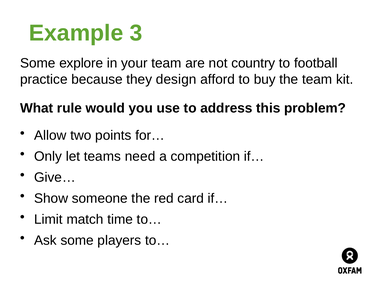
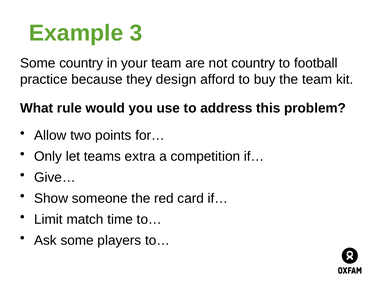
Some explore: explore -> country
need: need -> extra
